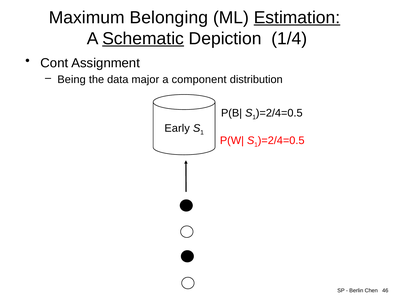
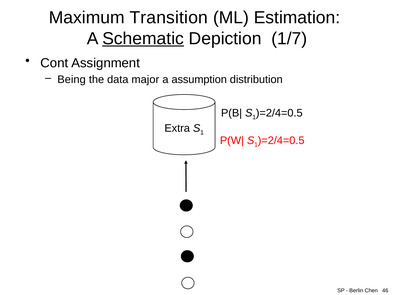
Belonging: Belonging -> Transition
Estimation underline: present -> none
1/4: 1/4 -> 1/7
component: component -> assumption
Early: Early -> Extra
